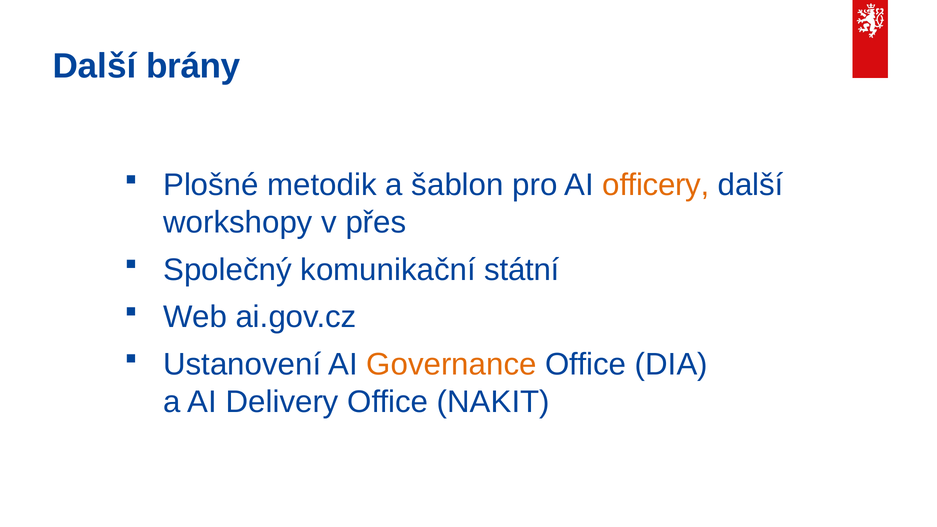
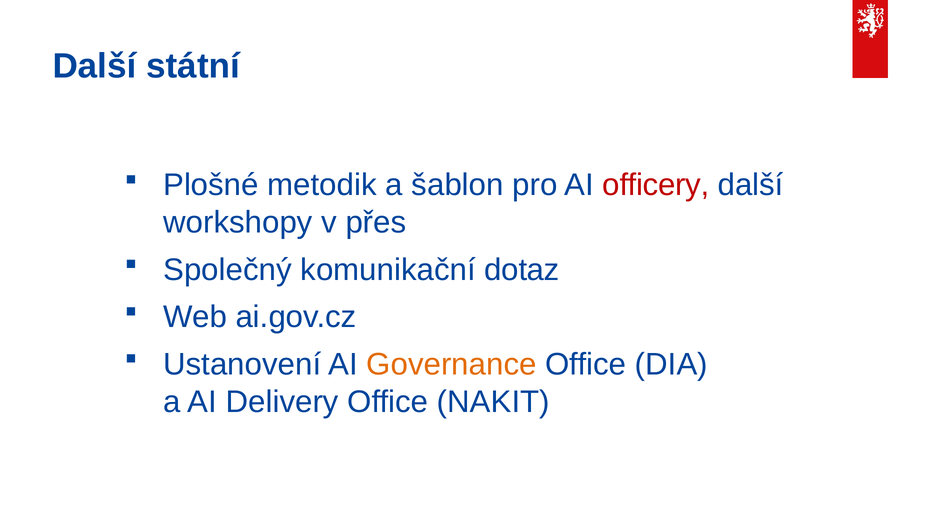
brány: brány -> státní
officery colour: orange -> red
státní: státní -> dotaz
